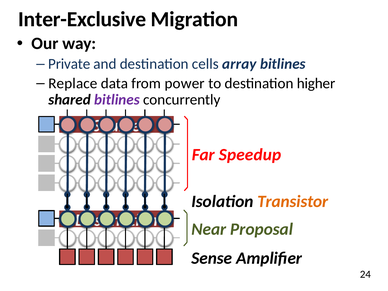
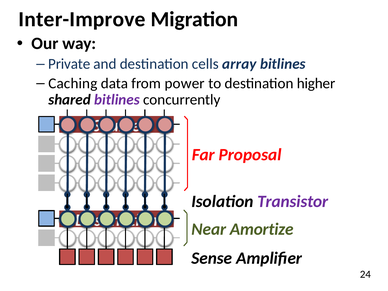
Inter-Exclusive: Inter-Exclusive -> Inter-Improve
Replace: Replace -> Caching
Speedup: Speedup -> Proposal
Transistor colour: orange -> purple
Proposal: Proposal -> Amortize
